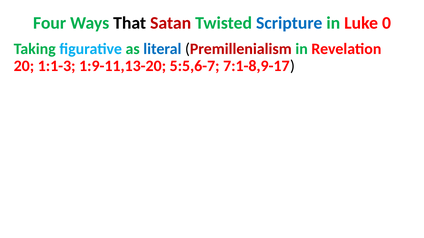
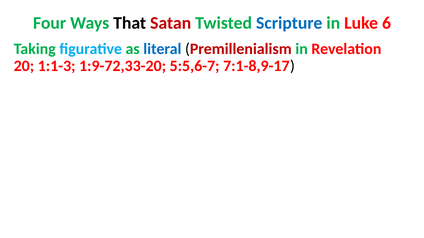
0: 0 -> 6
1:9-11,13-20: 1:9-11,13-20 -> 1:9-72,33-20
